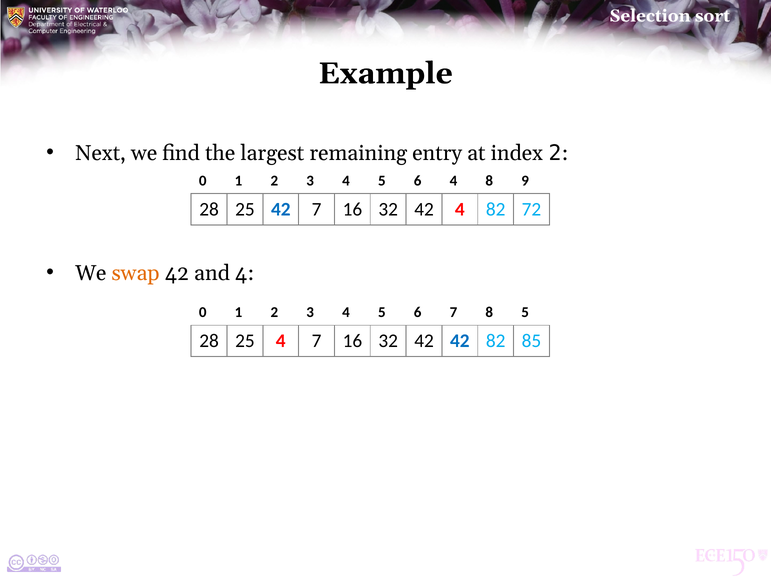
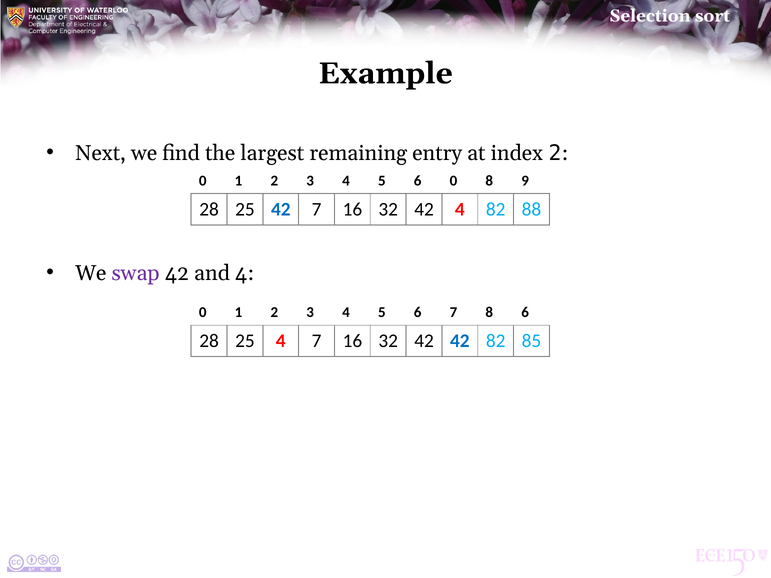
6 4: 4 -> 0
72: 72 -> 88
swap colour: orange -> purple
8 5: 5 -> 6
